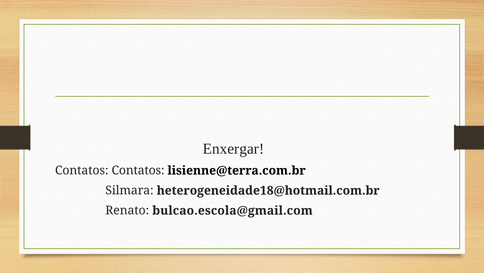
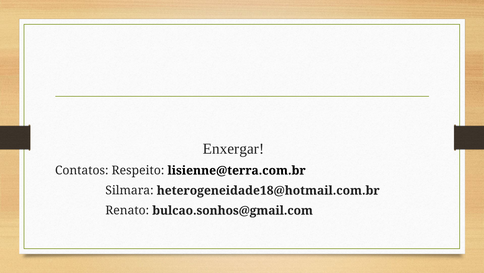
Contatos Contatos: Contatos -> Respeito
bulcao.escola@gmail.com: bulcao.escola@gmail.com -> bulcao.sonhos@gmail.com
